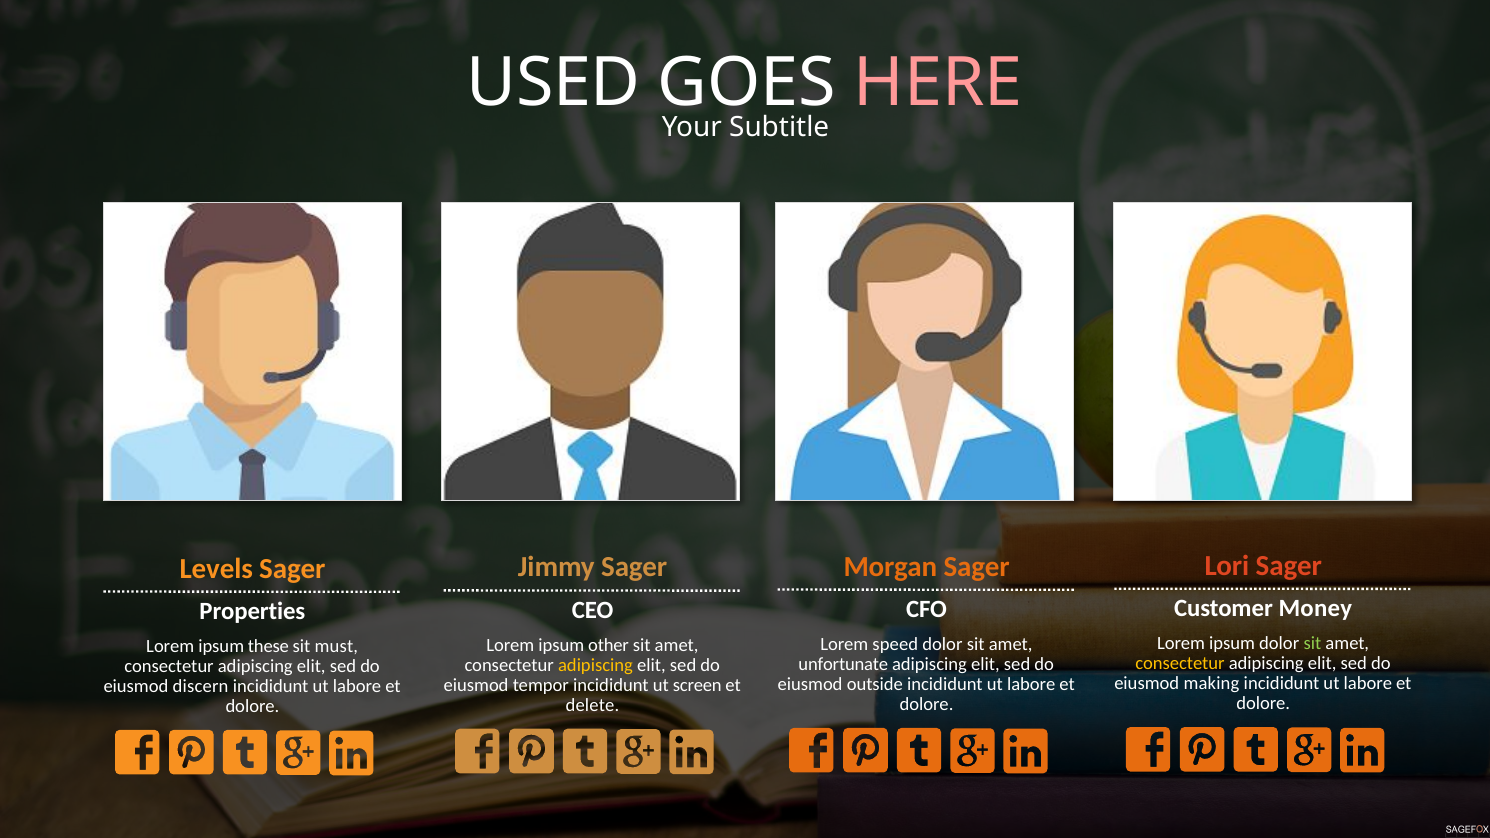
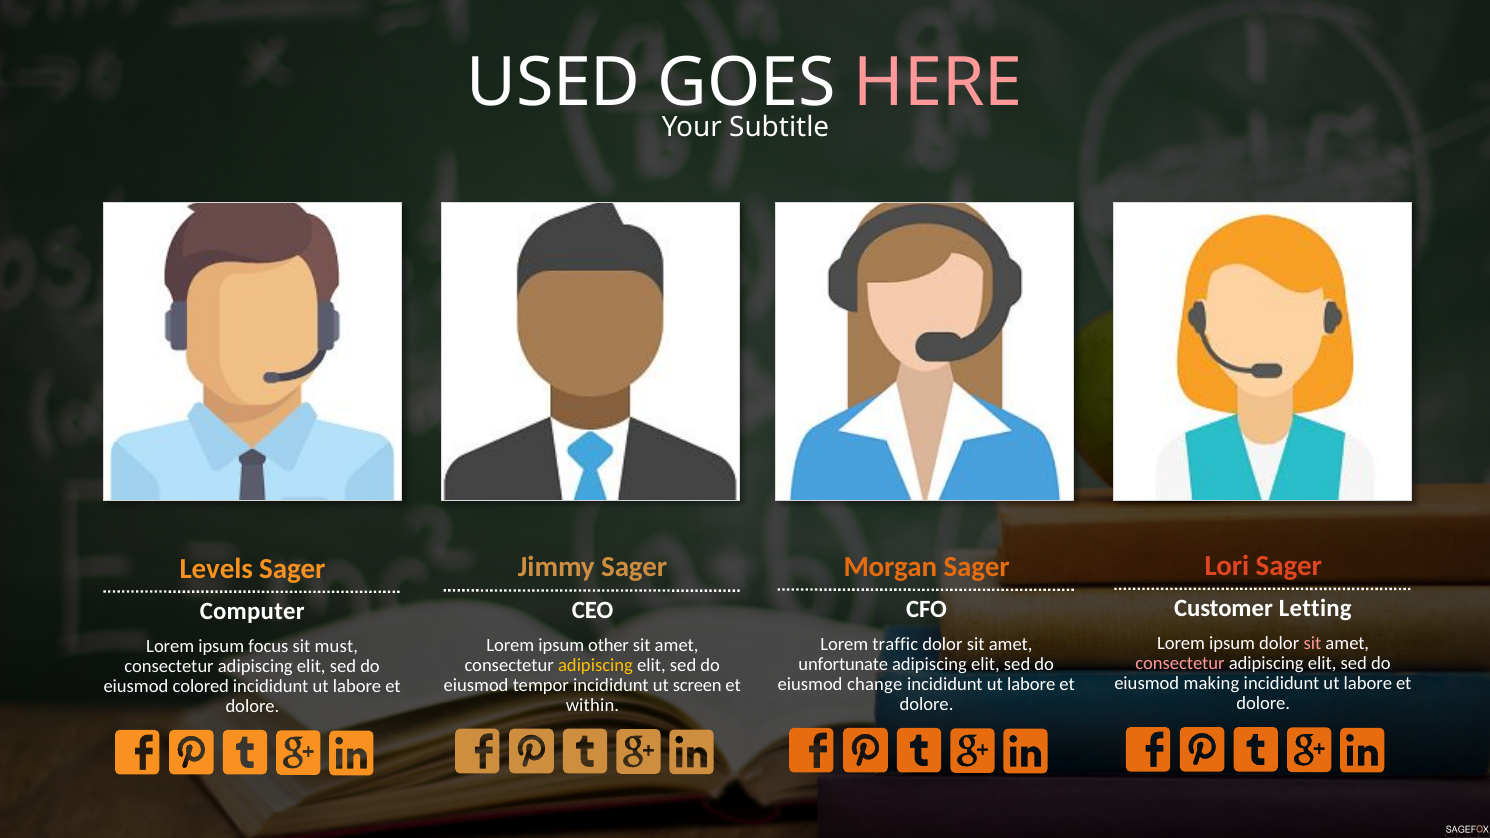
Money: Money -> Letting
Properties: Properties -> Computer
sit at (1312, 644) colour: light green -> pink
speed: speed -> traffic
these: these -> focus
consectetur at (1180, 664) colour: yellow -> pink
outside: outside -> change
discern: discern -> colored
delete: delete -> within
